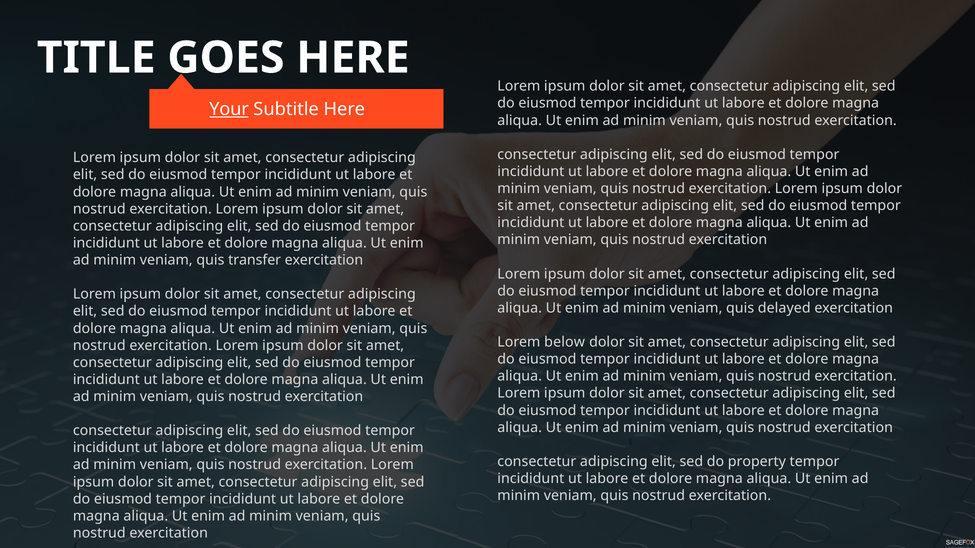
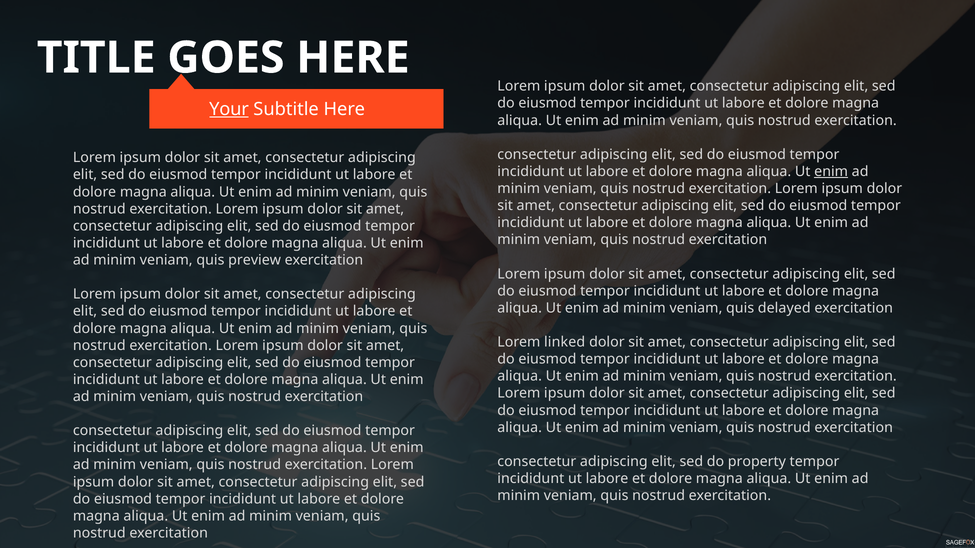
enim at (831, 172) underline: none -> present
transfer: transfer -> preview
below: below -> linked
